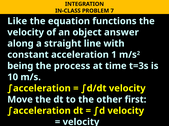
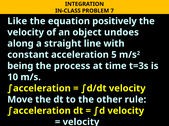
functions: functions -> positively
answer: answer -> undoes
1: 1 -> 5
first: first -> rule
